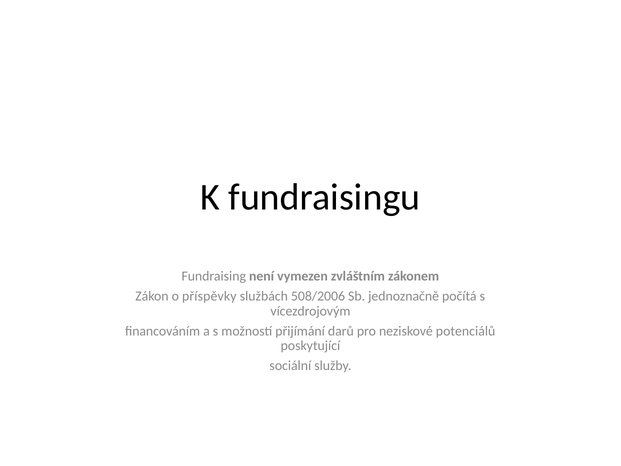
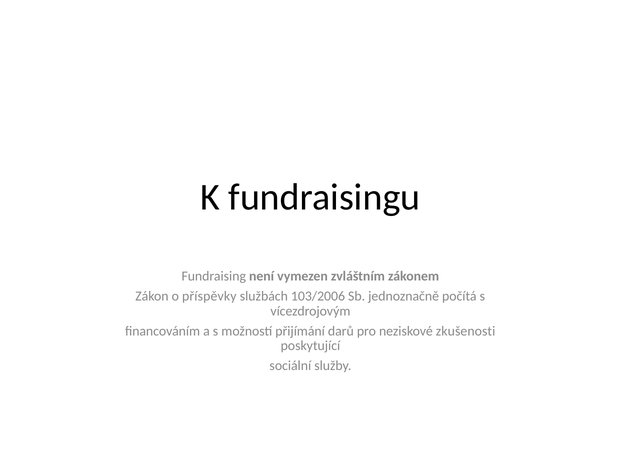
508/2006: 508/2006 -> 103/2006
potenciálů: potenciálů -> zkušenosti
